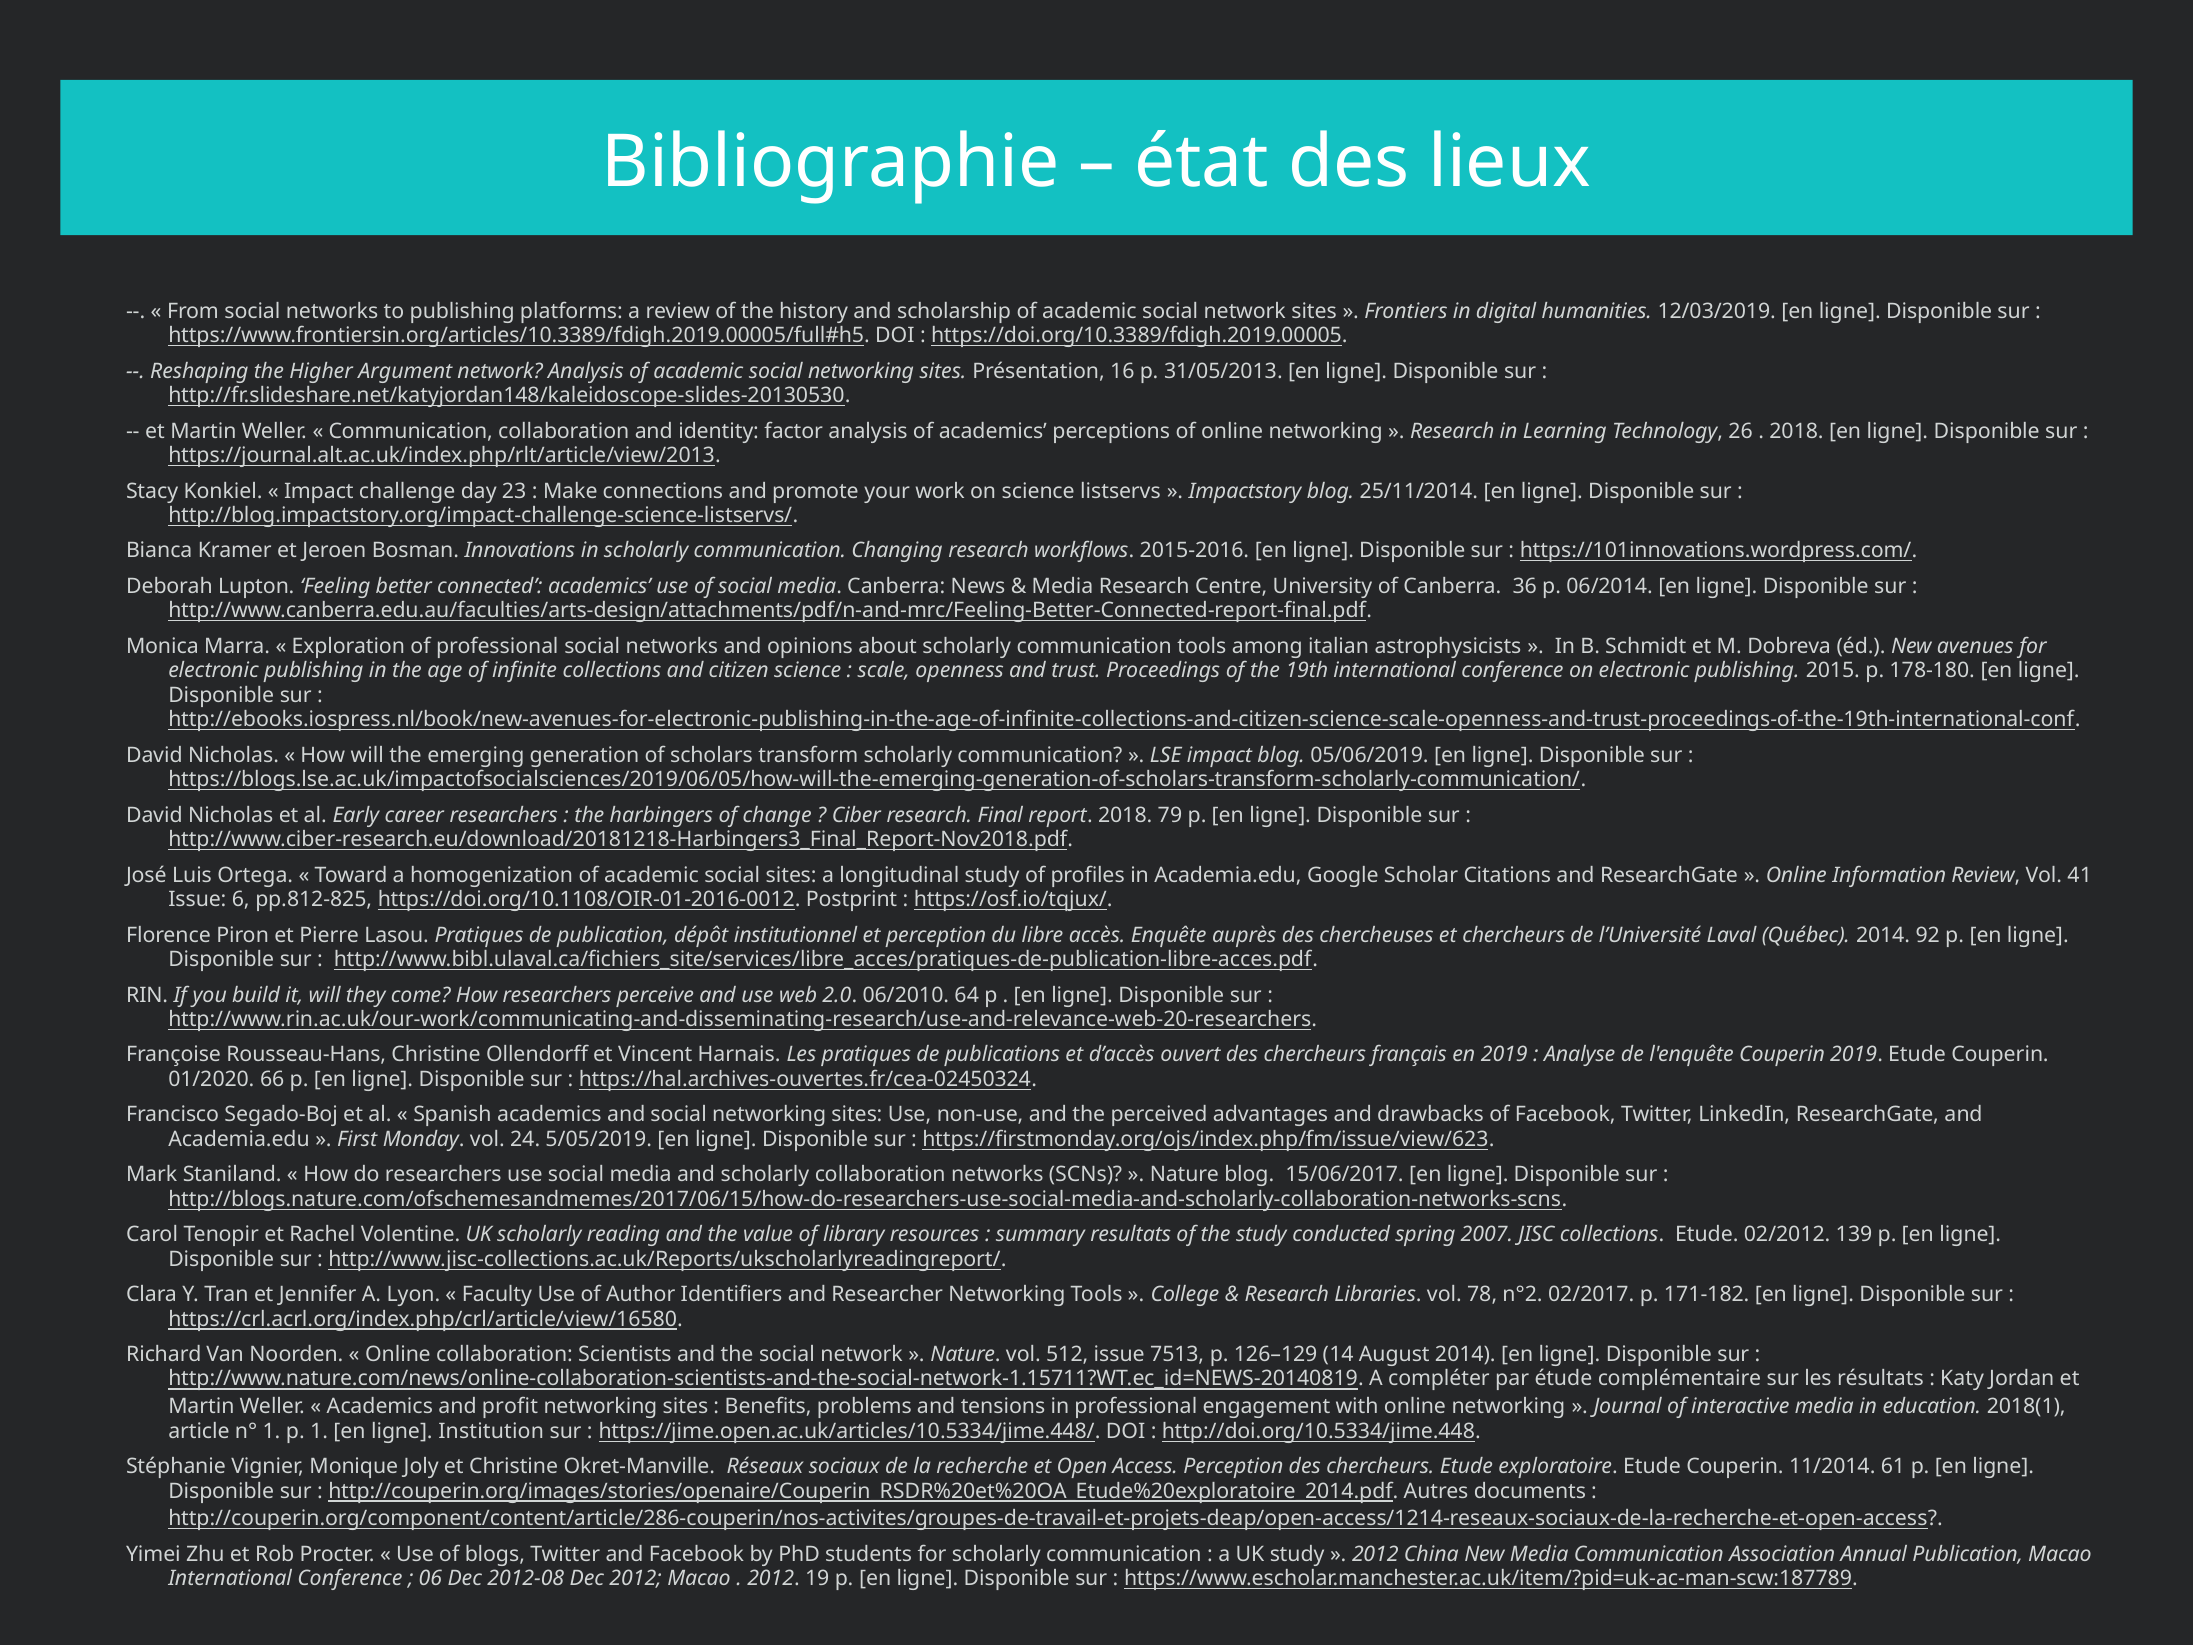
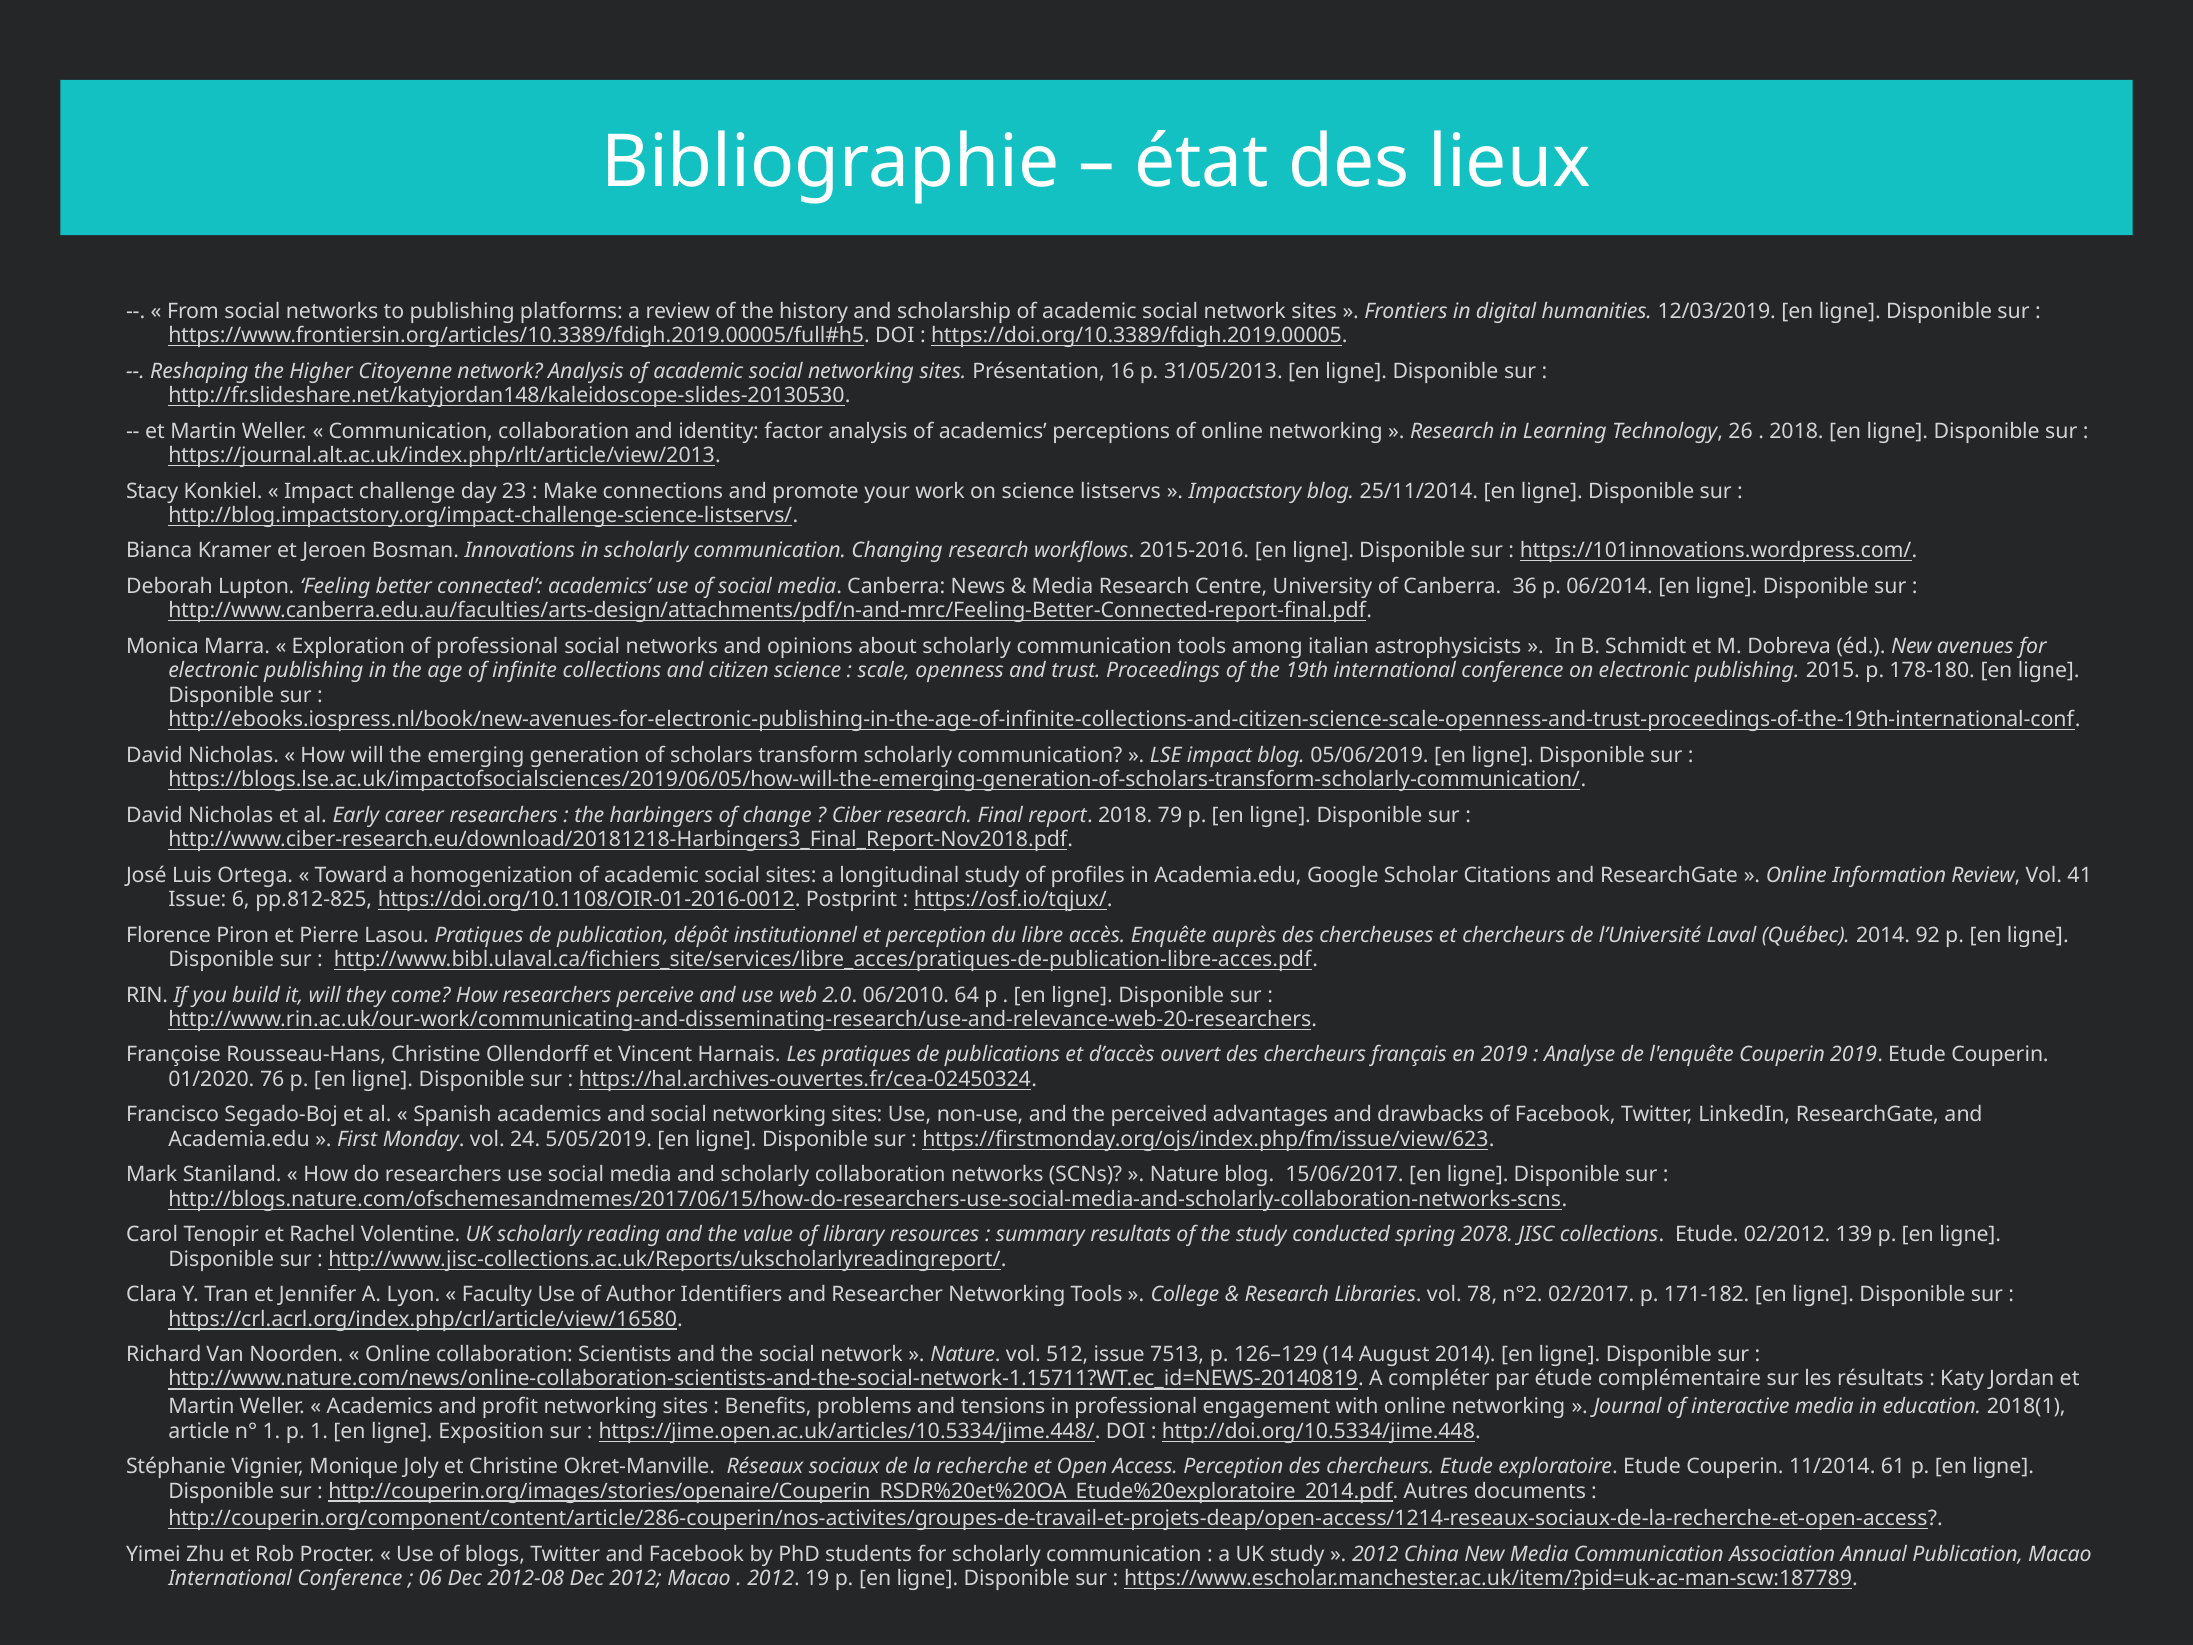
Argument: Argument -> Citoyenne
66: 66 -> 76
2007: 2007 -> 2078
Institution: Institution -> Exposition
